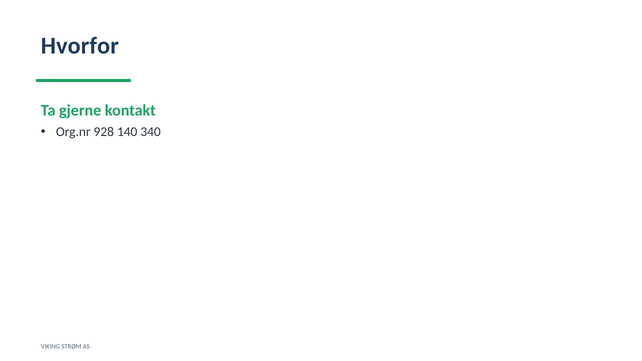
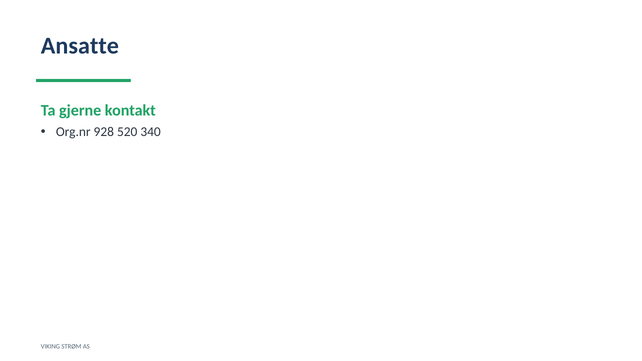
Hvorfor: Hvorfor -> Ansatte
140: 140 -> 520
